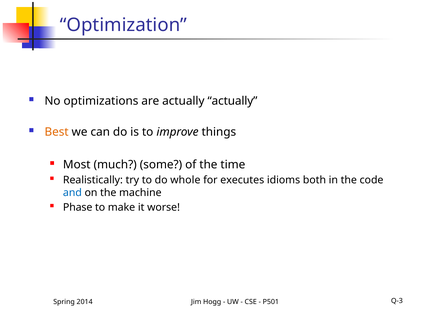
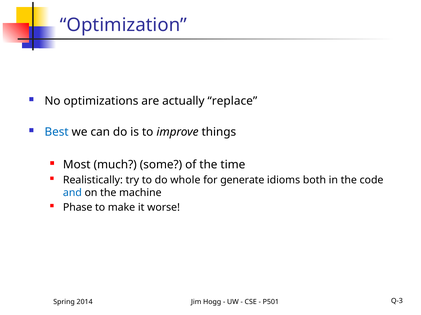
actually actually: actually -> replace
Best colour: orange -> blue
executes: executes -> generate
